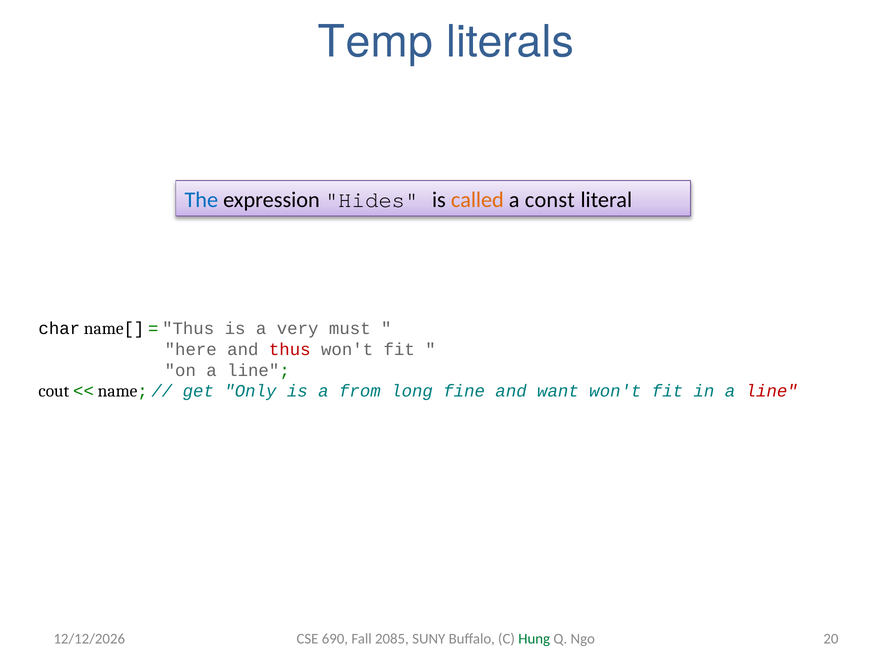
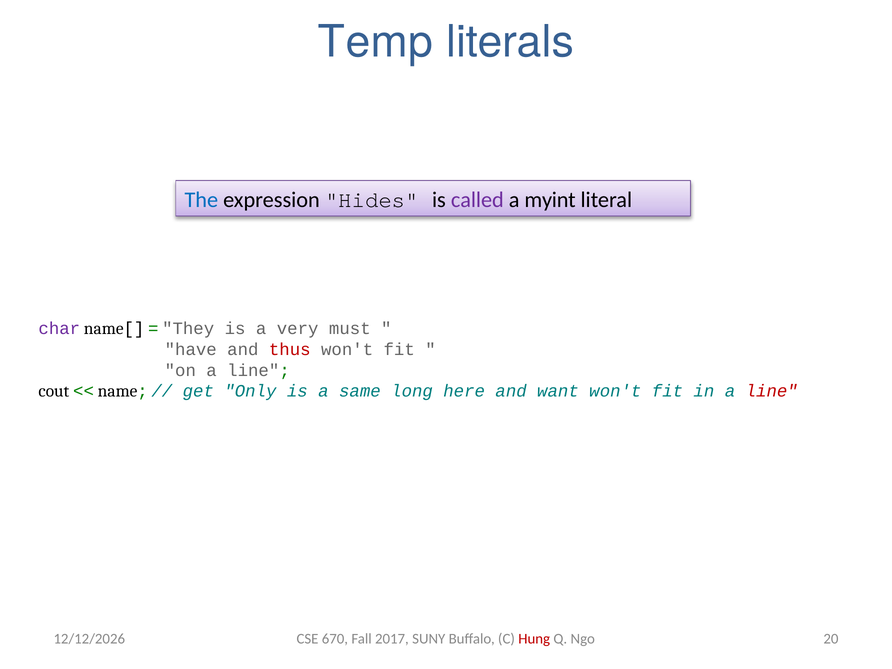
called colour: orange -> purple
const: const -> myint
char colour: black -> purple
Thus at (188, 329): Thus -> They
here: here -> have
from: from -> same
fine: fine -> here
690: 690 -> 670
2085: 2085 -> 2017
Hung colour: green -> red
